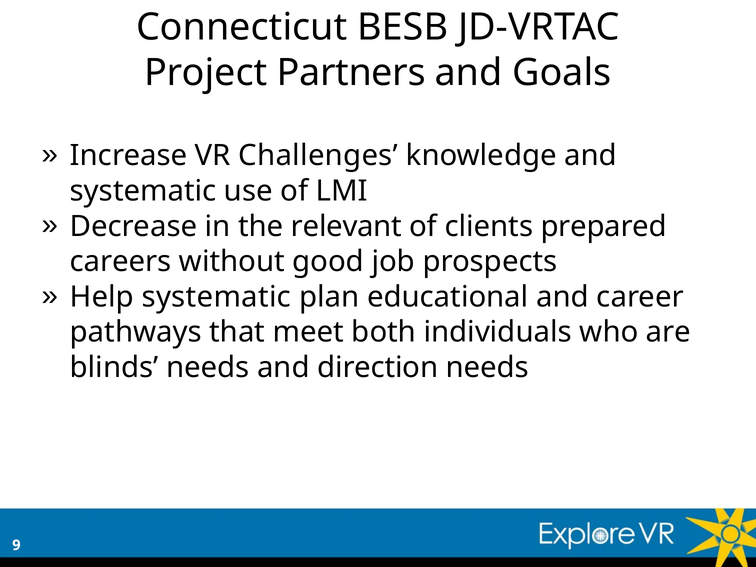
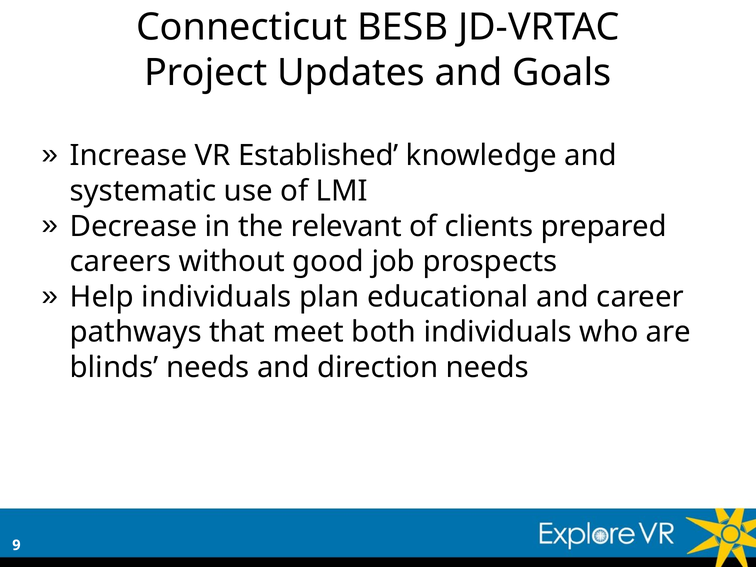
Partners: Partners -> Updates
Challenges: Challenges -> Established
Help systematic: systematic -> individuals
